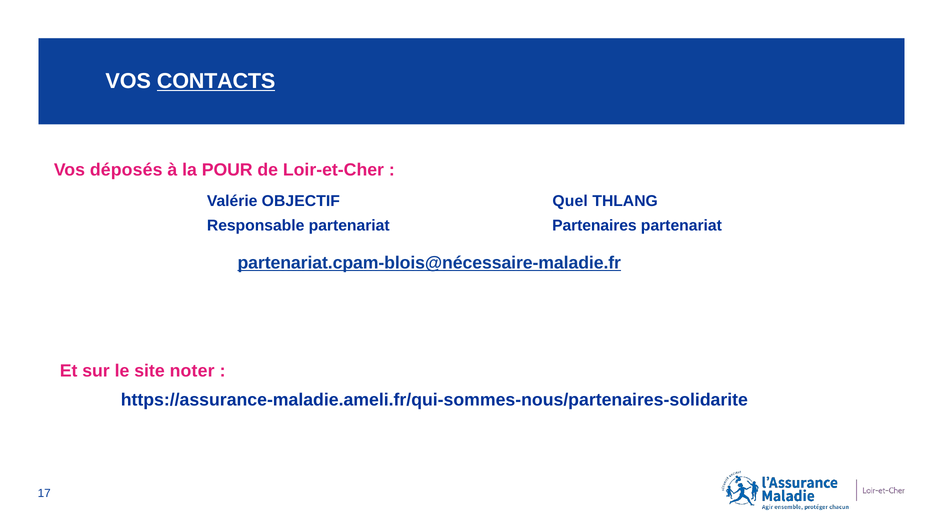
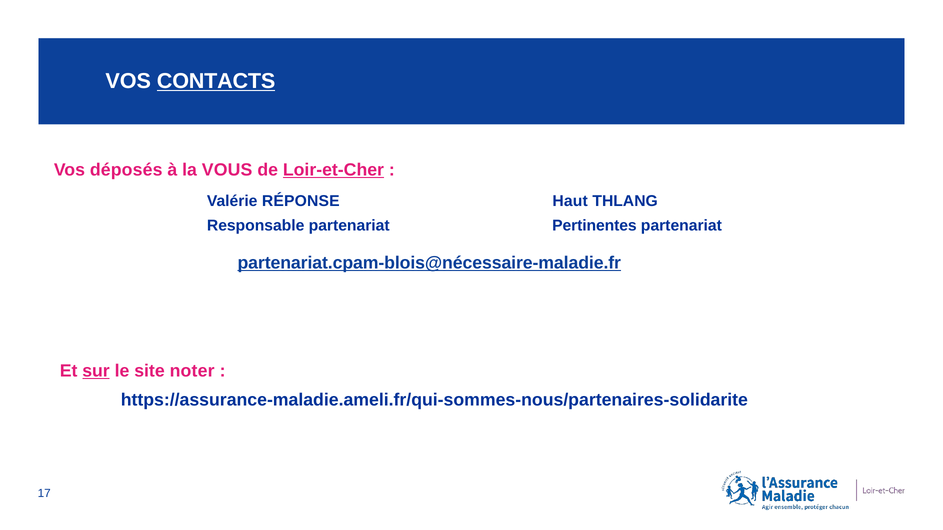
POUR: POUR -> VOUS
Loir-et-Cher underline: none -> present
OBJECTIF: OBJECTIF -> RÉPONSE
Quel: Quel -> Haut
Partenaires: Partenaires -> Pertinentes
sur underline: none -> present
